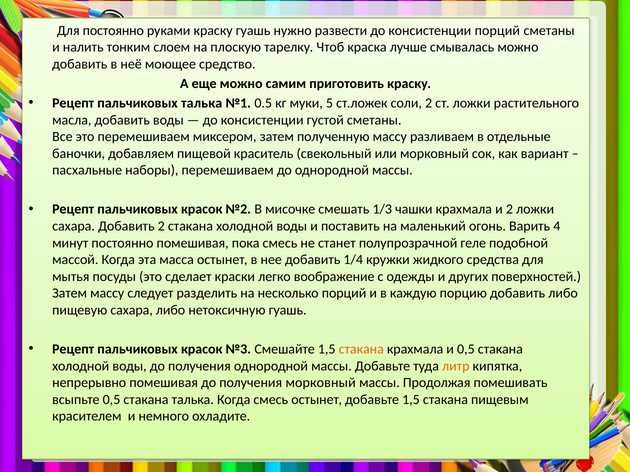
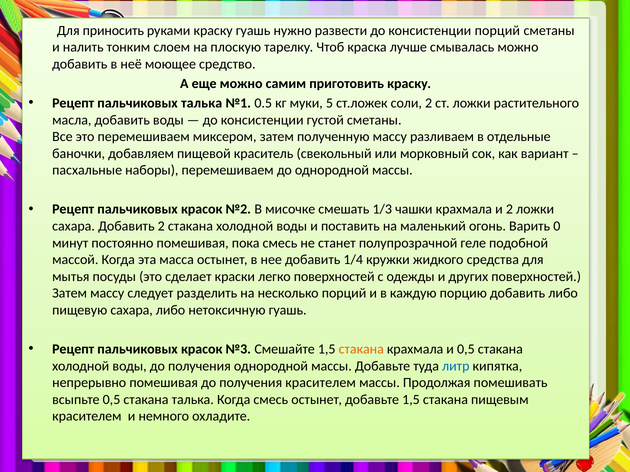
Для постоянно: постоянно -> приносить
4: 4 -> 0
легко воображение: воображение -> поверхностей
литр colour: orange -> blue
получения морковный: морковный -> красителем
